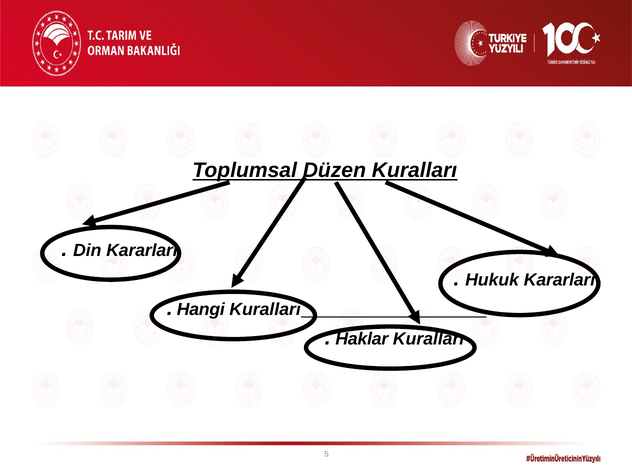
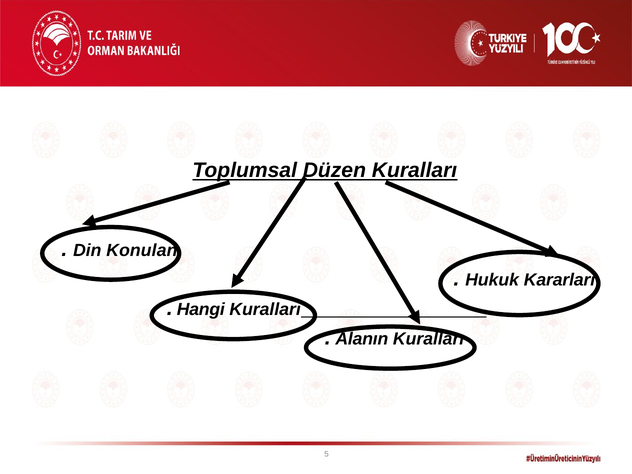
Din Kararları: Kararları -> Konulan
Haklar: Haklar -> Alanın
